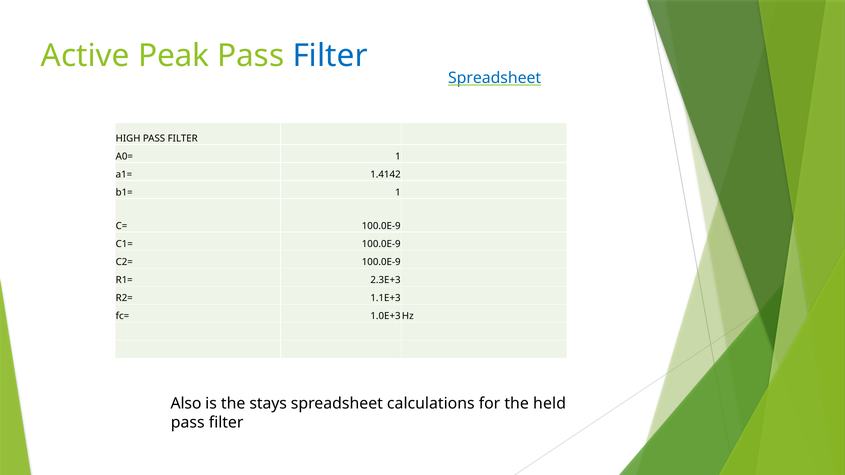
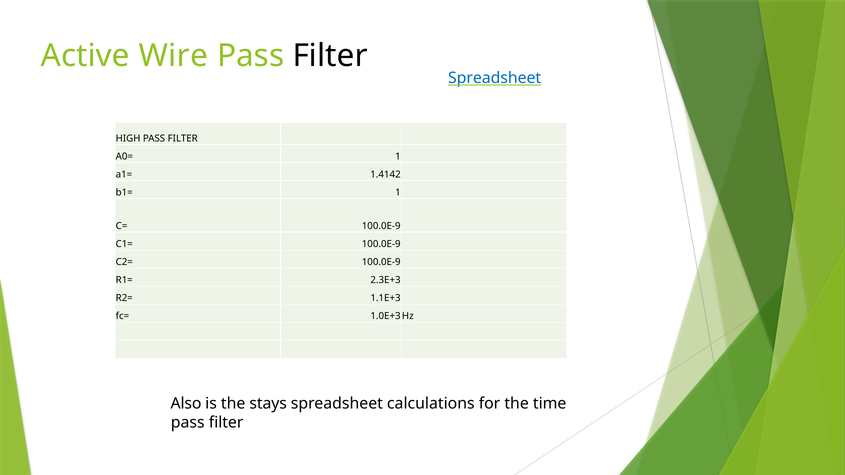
Peak: Peak -> Wire
Filter at (330, 56) colour: blue -> black
held: held -> time
